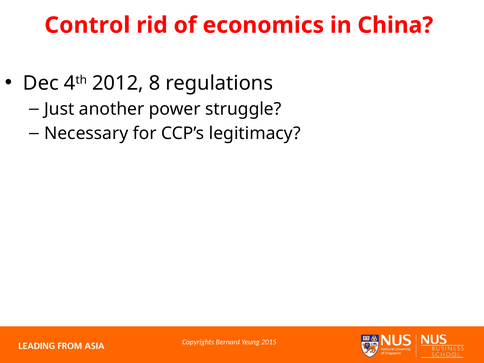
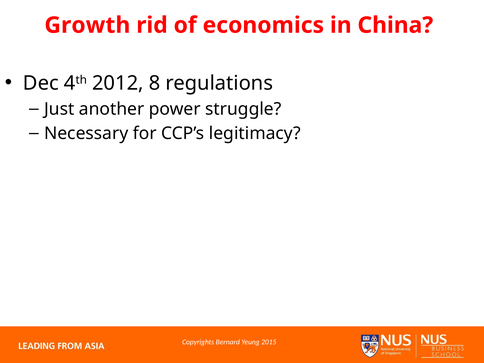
Control: Control -> Growth
